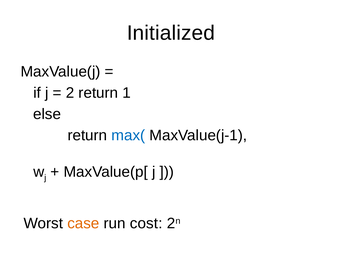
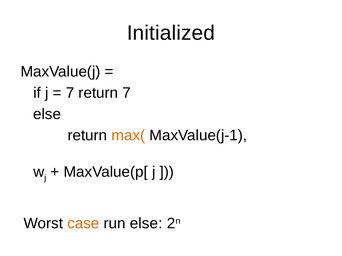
2 at (70, 93): 2 -> 7
return 1: 1 -> 7
max( colour: blue -> orange
run cost: cost -> else
